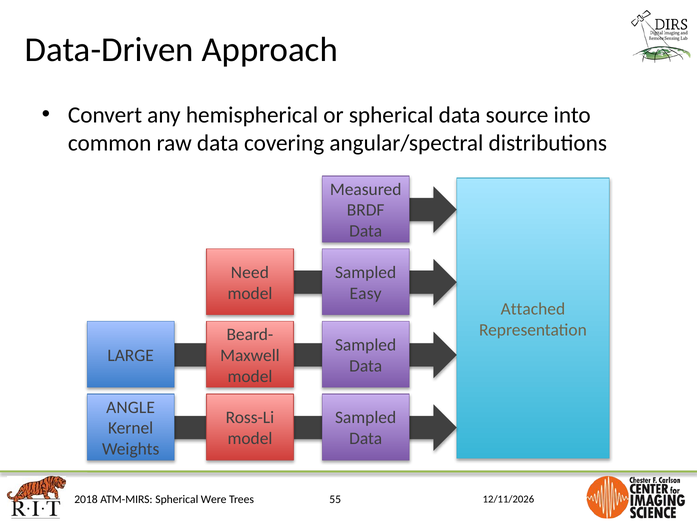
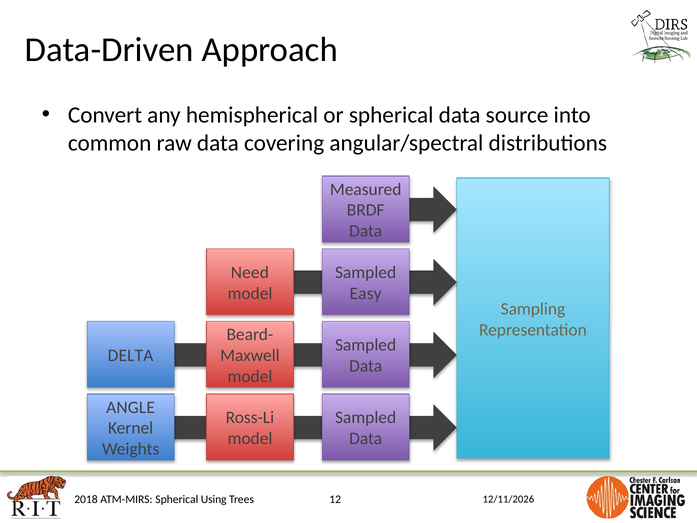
Attached: Attached -> Sampling
LARGE: LARGE -> DELTA
Were: Were -> Using
55: 55 -> 12
